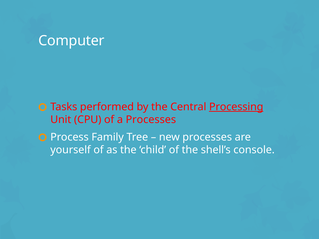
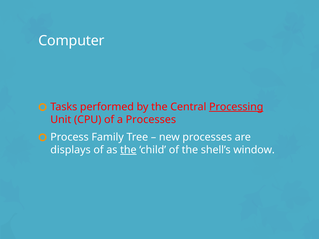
yourself: yourself -> displays
the at (128, 150) underline: none -> present
console: console -> window
